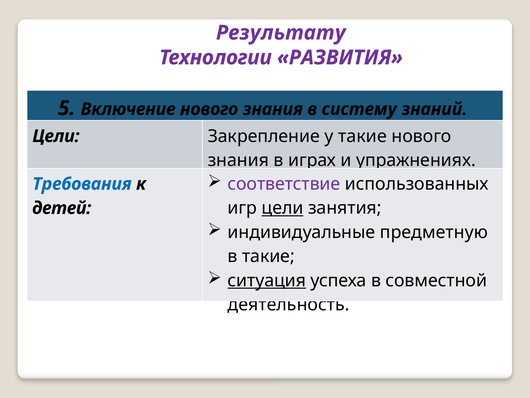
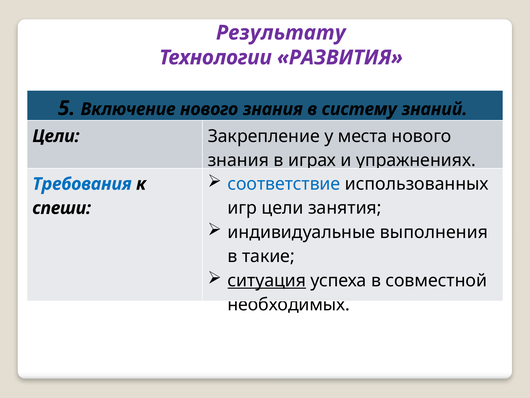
у такие: такие -> места
соответствие colour: purple -> blue
цели at (283, 208) underline: present -> none
детей: детей -> спеши
предметную: предметную -> выполнения
деятельность: деятельность -> необходимых
